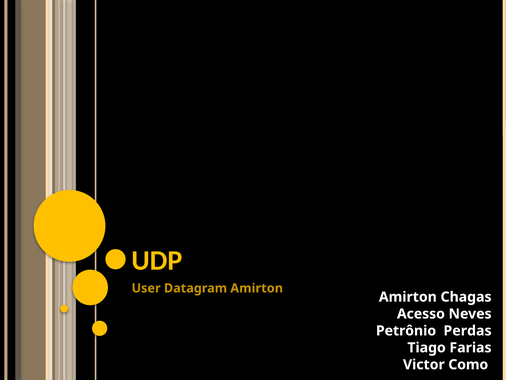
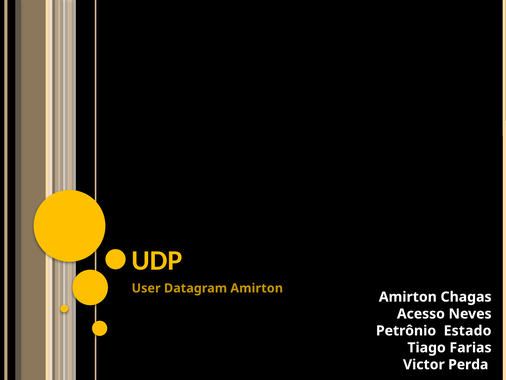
Perdas: Perdas -> Estado
Como: Como -> Perda
